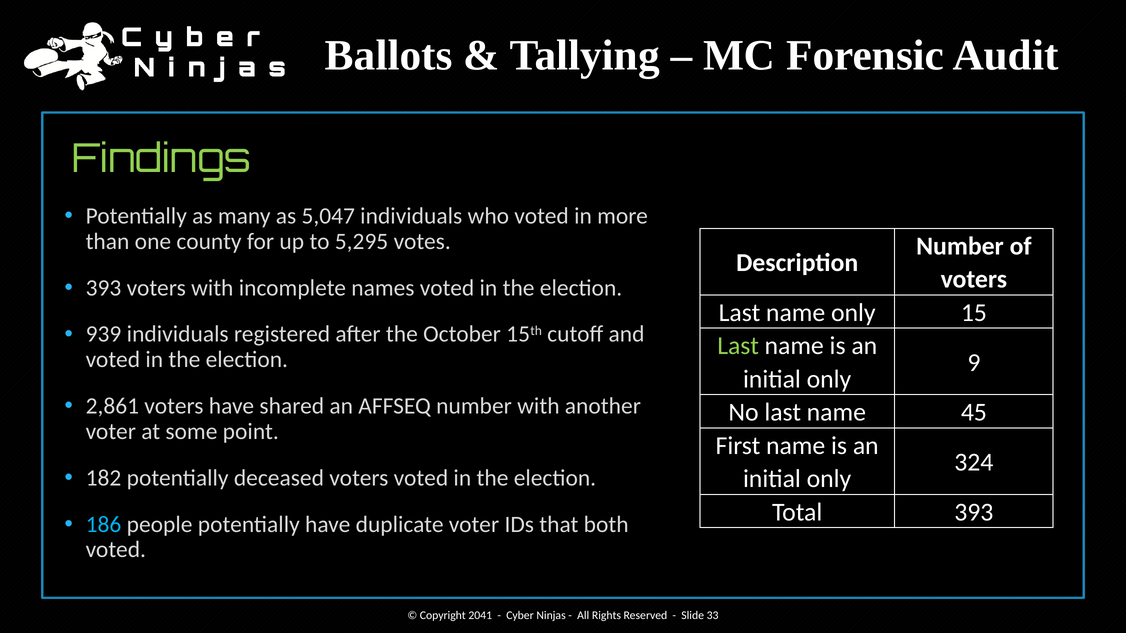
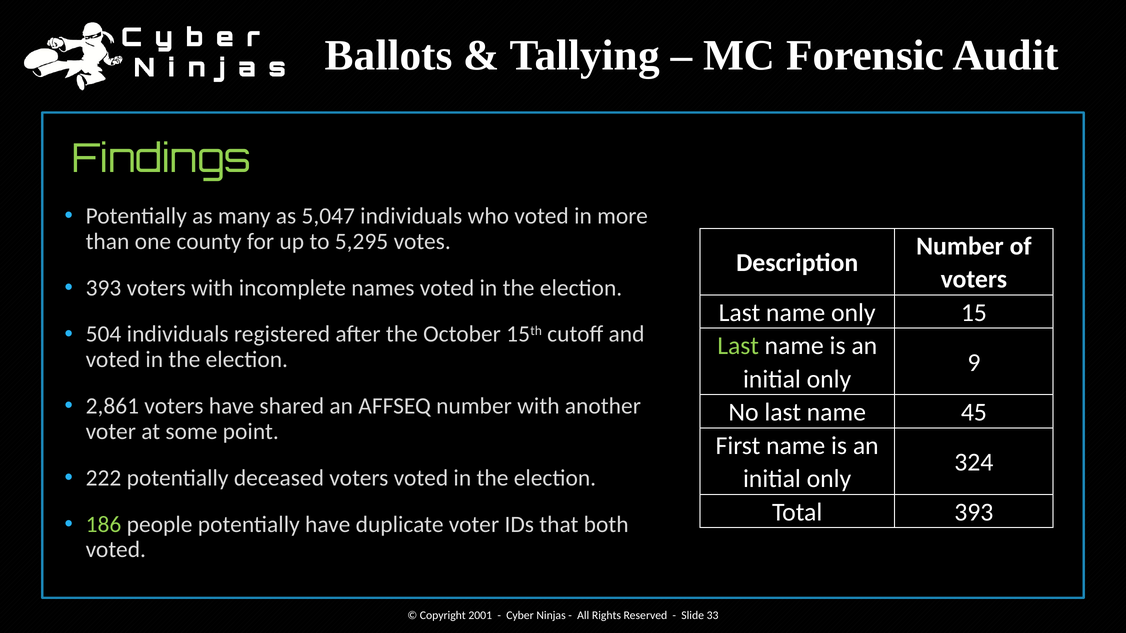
939: 939 -> 504
182: 182 -> 222
186 colour: light blue -> light green
2041: 2041 -> 2001
